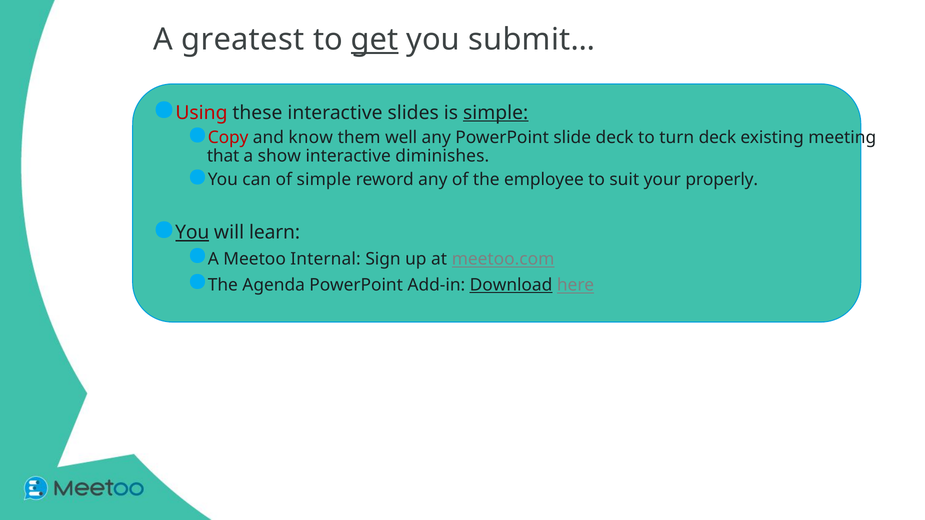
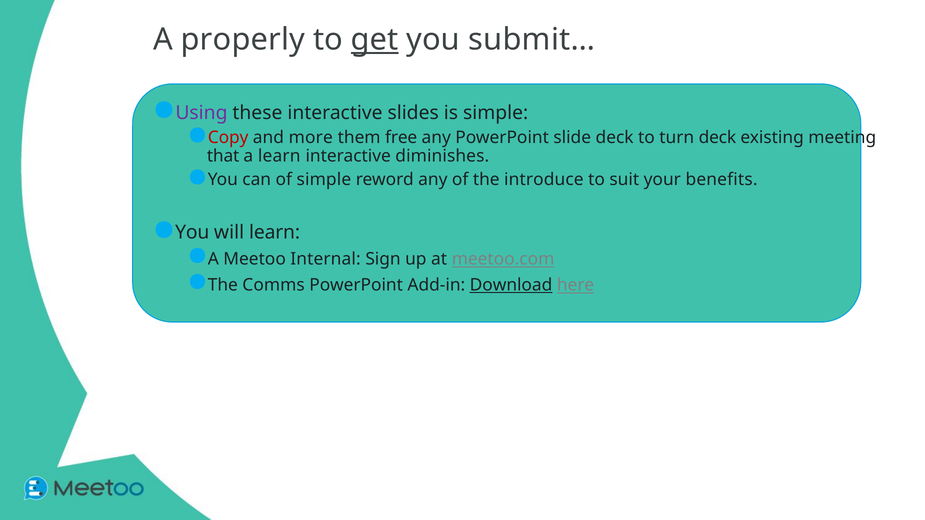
greatest: greatest -> properly
Using colour: red -> purple
simple at (496, 113) underline: present -> none
know: know -> more
well: well -> free
a show: show -> learn
employee: employee -> introduce
properly: properly -> benefits
You at (192, 233) underline: present -> none
Agenda: Agenda -> Comms
